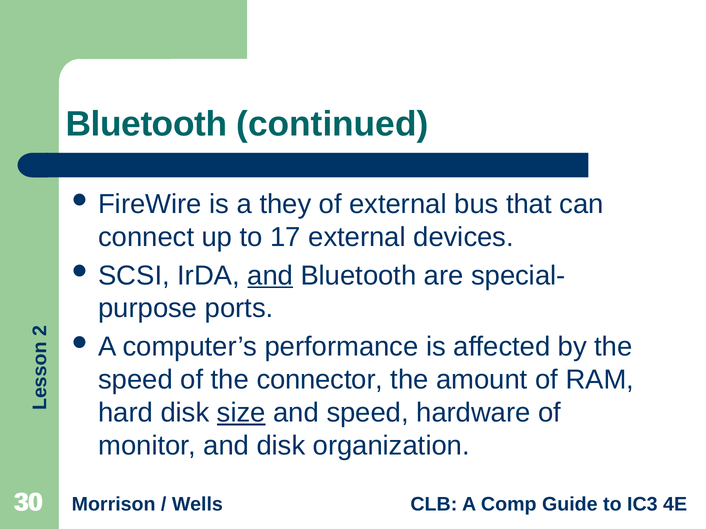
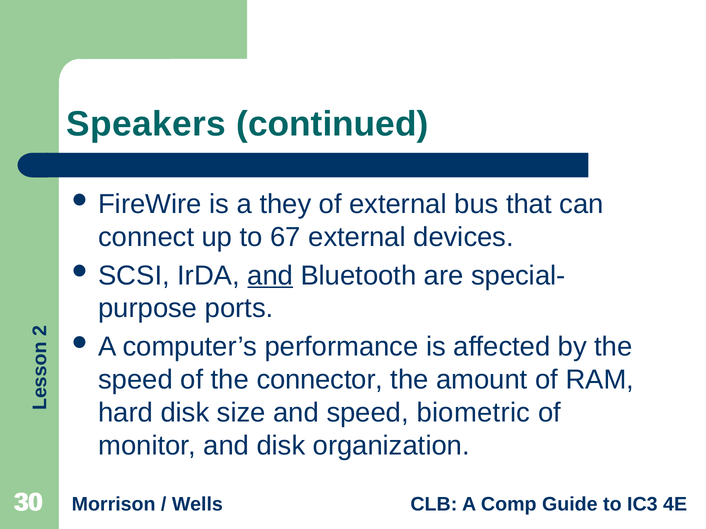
Bluetooth at (146, 124): Bluetooth -> Speakers
17: 17 -> 67
size underline: present -> none
hardware: hardware -> biometric
